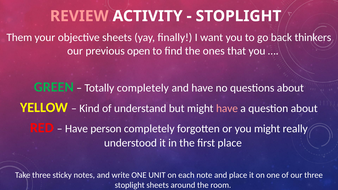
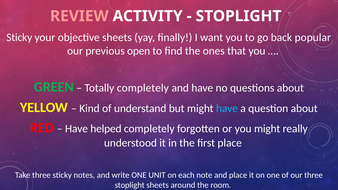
Them at (19, 38): Them -> Sticky
thinkers: thinkers -> popular
have at (227, 108) colour: pink -> light blue
person: person -> helped
